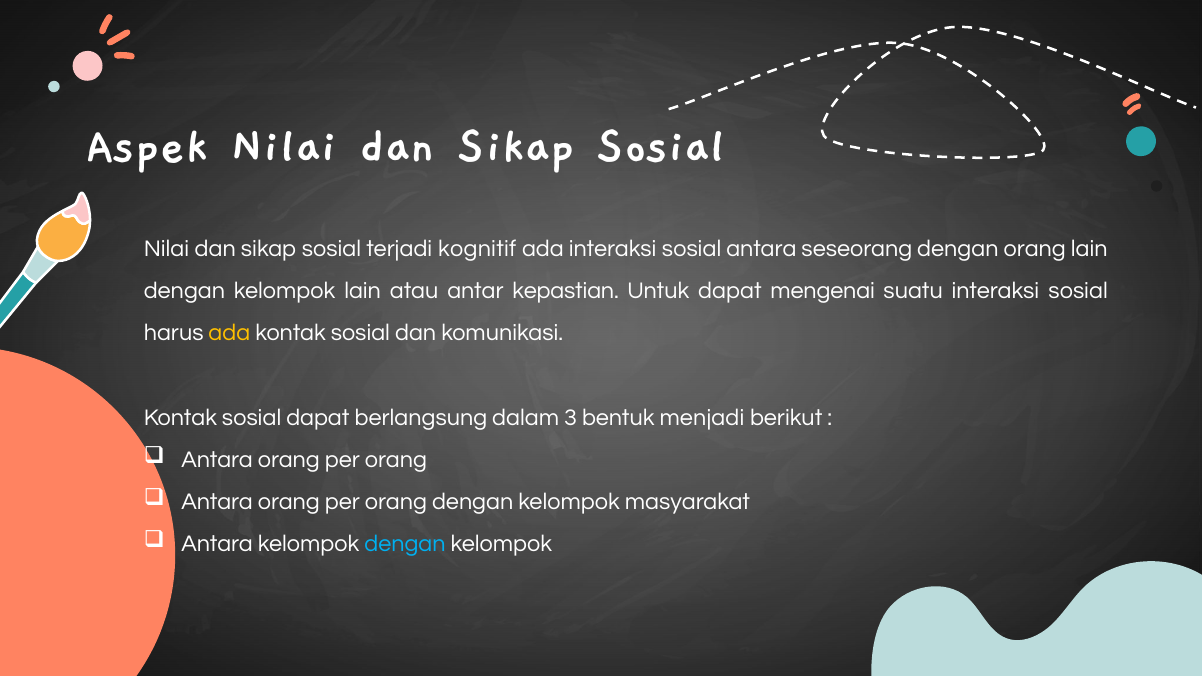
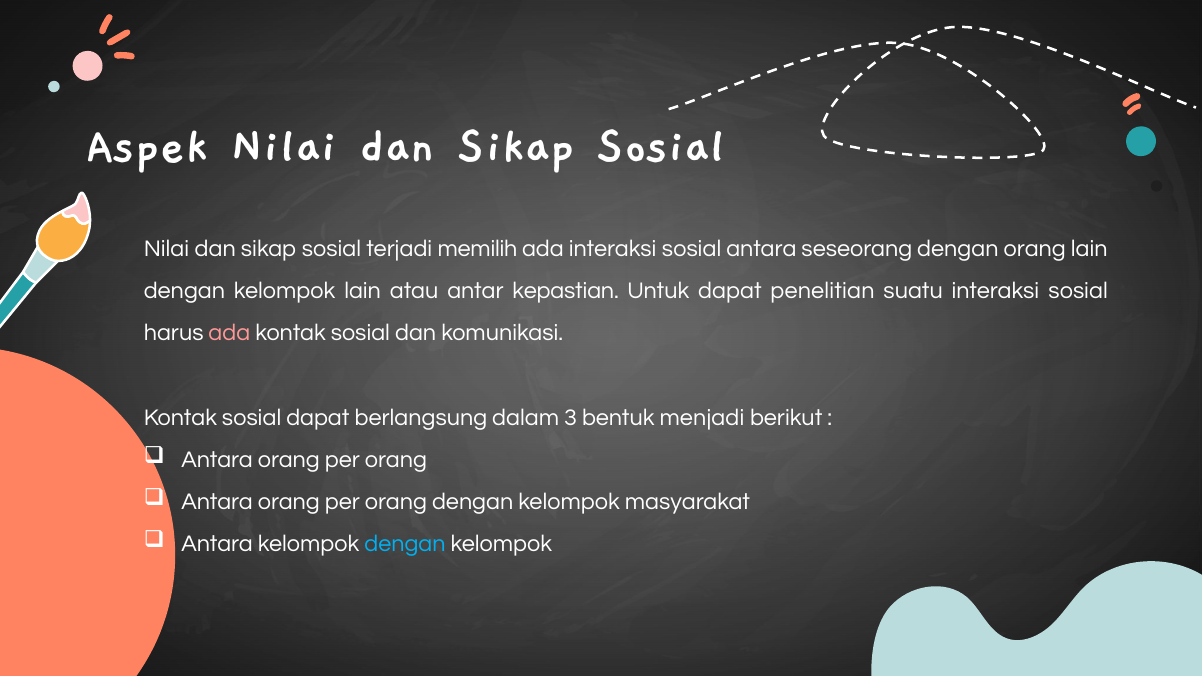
kognitif: kognitif -> memilih
mengenai: mengenai -> penelitian
ada at (229, 333) colour: yellow -> pink
